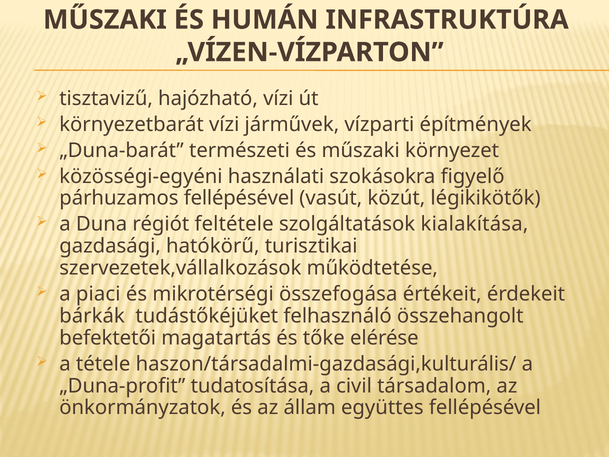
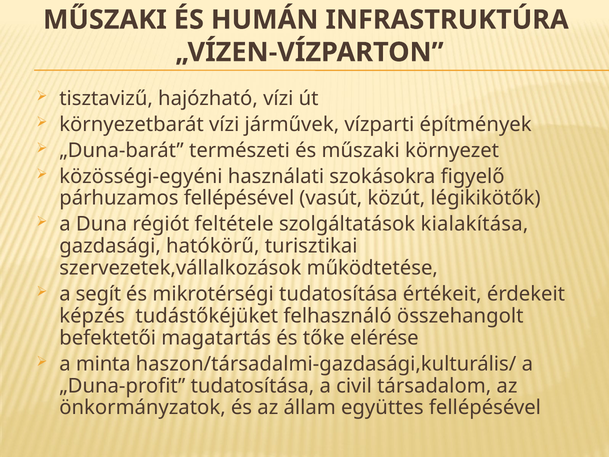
piaci: piaci -> segít
mikrotérségi összefogása: összefogása -> tudatosítása
bárkák: bárkák -> képzés
tétele: tétele -> minta
